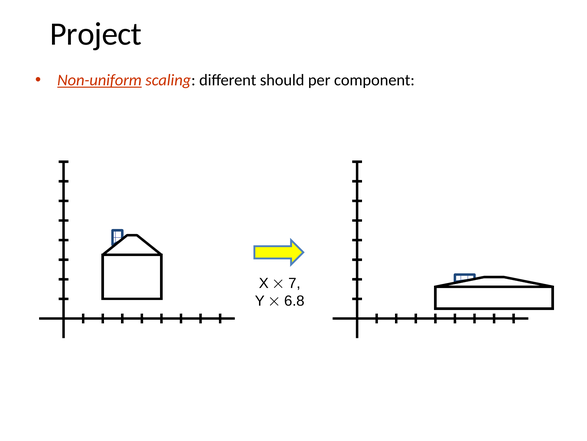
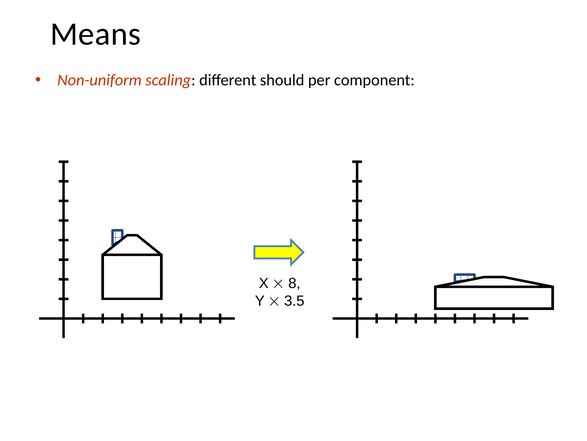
Project: Project -> Means
Non-uniform underline: present -> none
7: 7 -> 8
6.8: 6.8 -> 3.5
